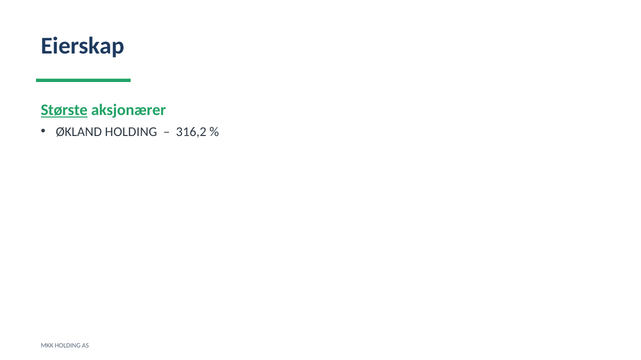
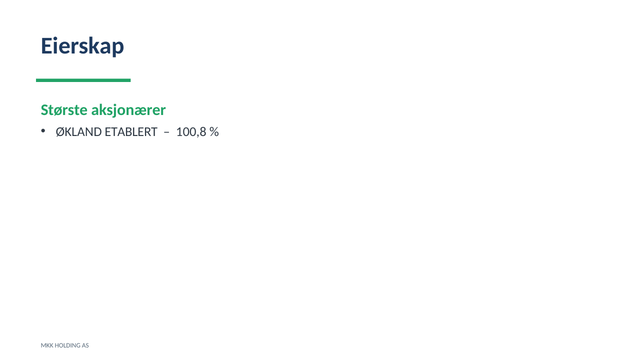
Største underline: present -> none
ØKLAND HOLDING: HOLDING -> ETABLERT
316,2: 316,2 -> 100,8
